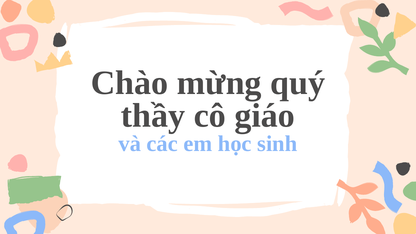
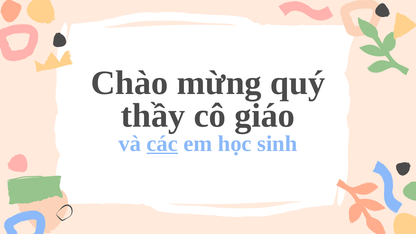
các underline: none -> present
